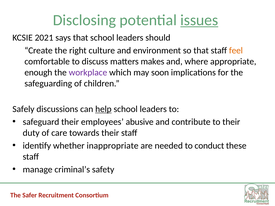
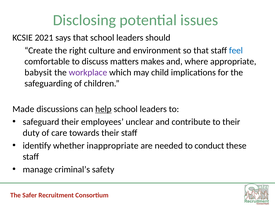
issues underline: present -> none
feel colour: orange -> blue
enough: enough -> babysit
soon: soon -> child
Safely: Safely -> Made
abusive: abusive -> unclear
